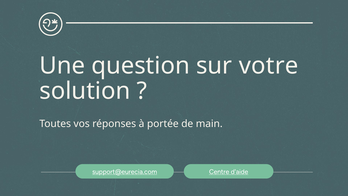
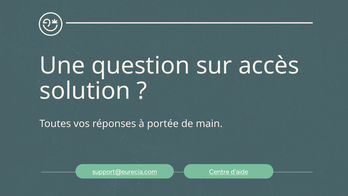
votre: votre -> accès
